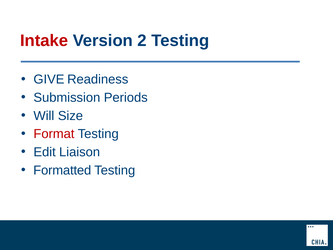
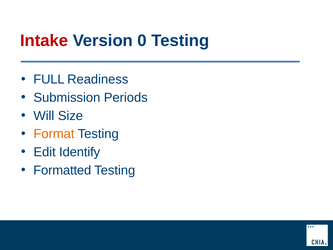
2: 2 -> 0
GIVE: GIVE -> FULL
Format colour: red -> orange
Liaison: Liaison -> Identify
